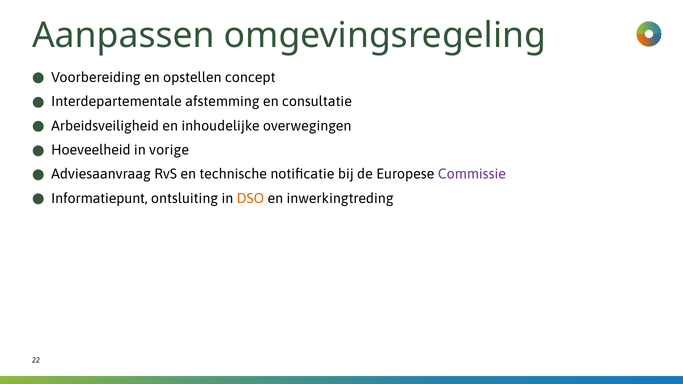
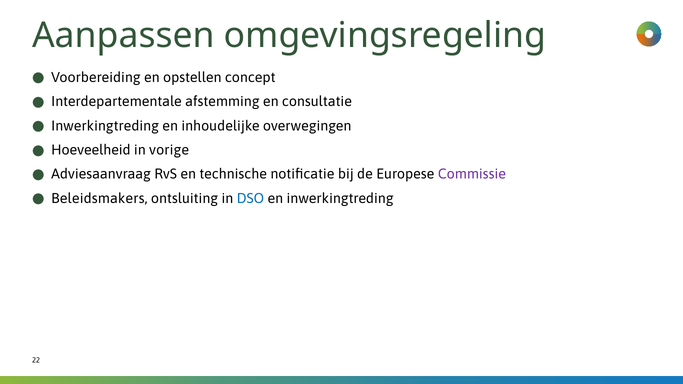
Arbeidsveiligheid at (105, 126): Arbeidsveiligheid -> Inwerkingtreding
Informatiepunt: Informatiepunt -> Beleidsmakers
DSO colour: orange -> blue
